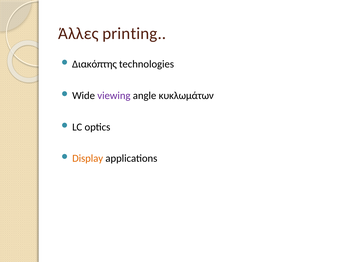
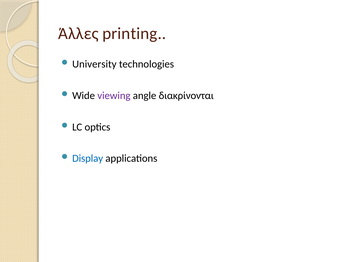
Διακόπτης: Διακόπτης -> University
κυκλωμάτων: κυκλωμάτων -> διακρίνονται
Display colour: orange -> blue
